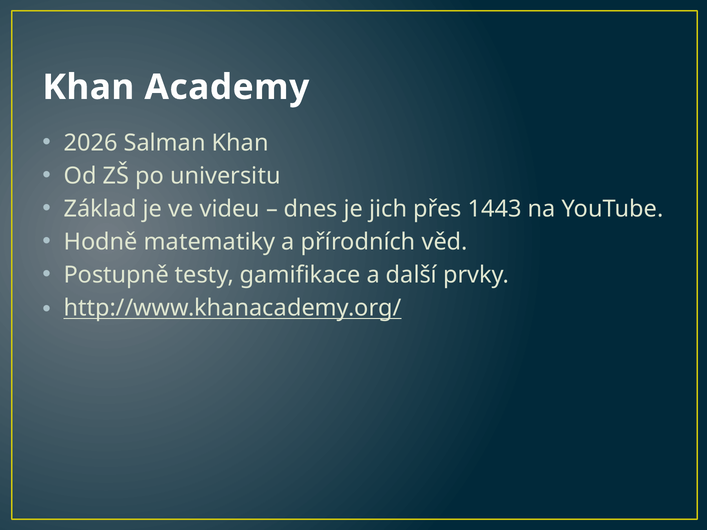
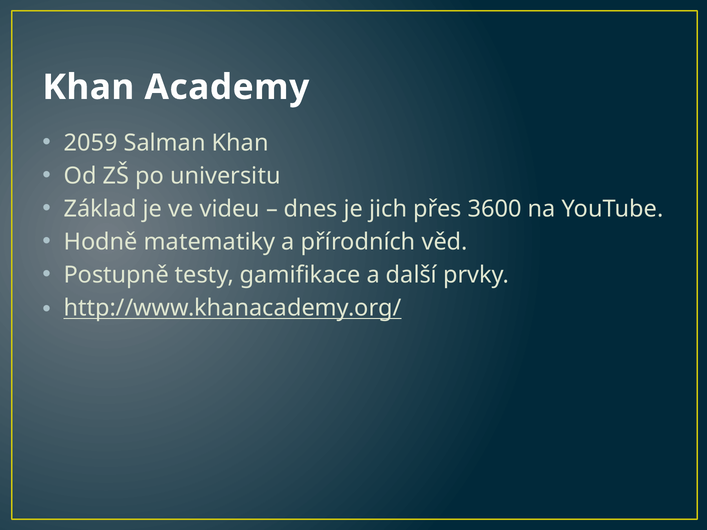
2026: 2026 -> 2059
1443: 1443 -> 3600
